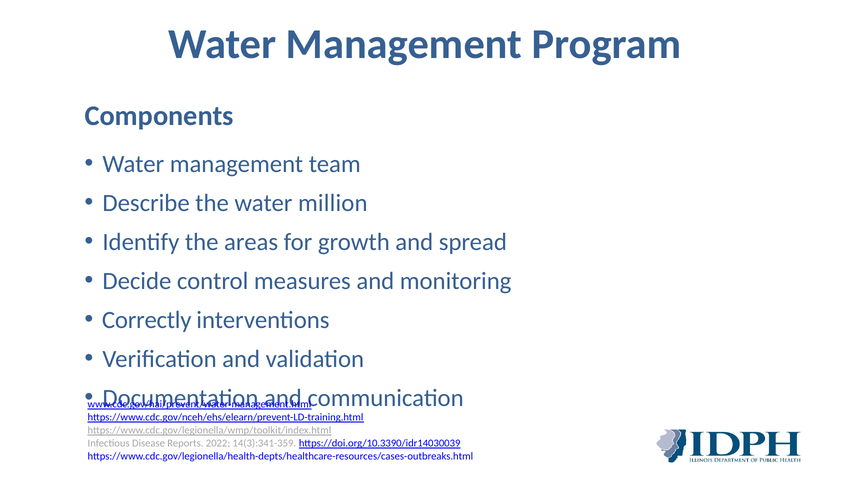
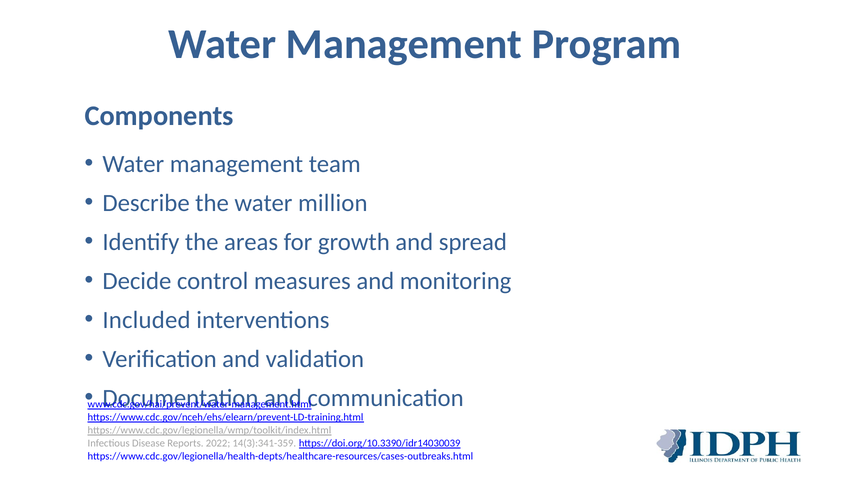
Correctly: Correctly -> Included
